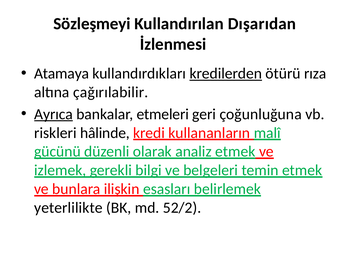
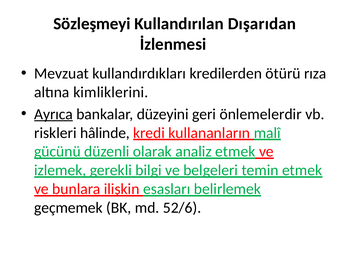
Atamaya: Atamaya -> Mevzuat
kredilerden underline: present -> none
çağırılabilir: çağırılabilir -> kimliklerini
etmeleri: etmeleri -> düzeyini
çoğunluğuna: çoğunluğuna -> önlemelerdir
yeterlilikte: yeterlilikte -> geçmemek
52/2: 52/2 -> 52/6
